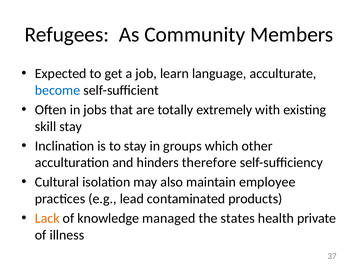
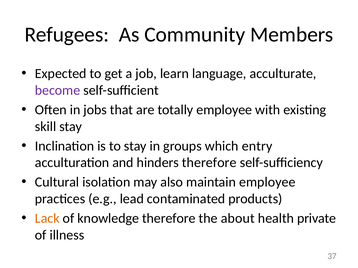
become colour: blue -> purple
totally extremely: extremely -> employee
other: other -> entry
knowledge managed: managed -> therefore
states: states -> about
